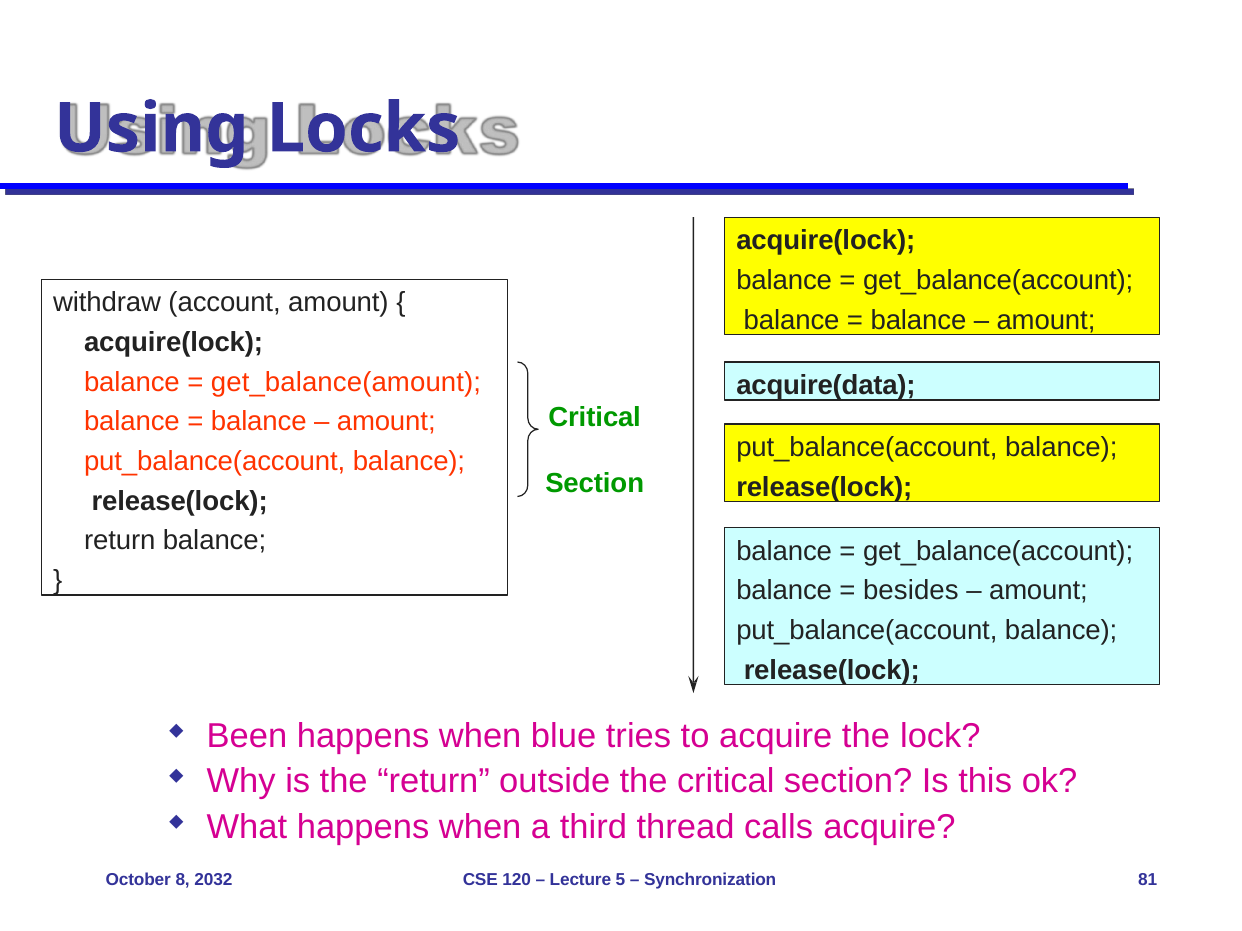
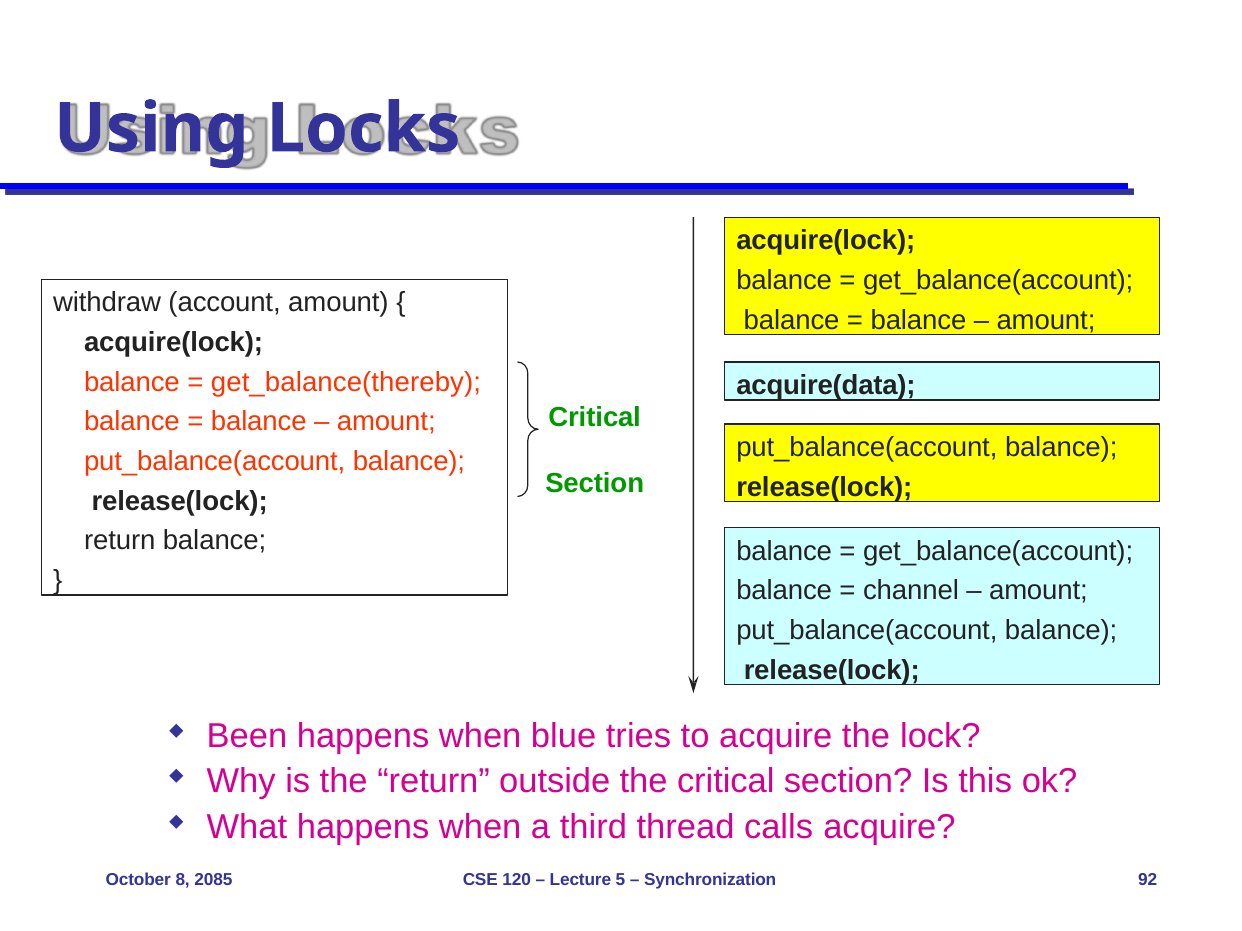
get_balance(amount: get_balance(amount -> get_balance(thereby
besides: besides -> channel
2032: 2032 -> 2085
81: 81 -> 92
